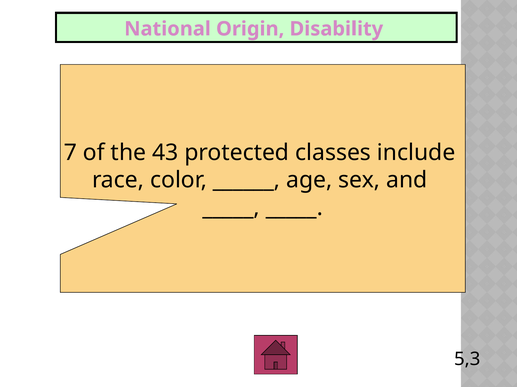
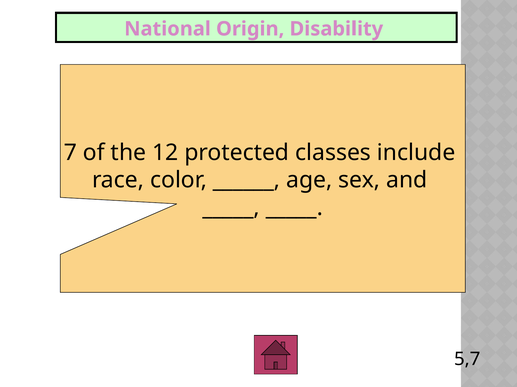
43: 43 -> 12
5,3: 5,3 -> 5,7
